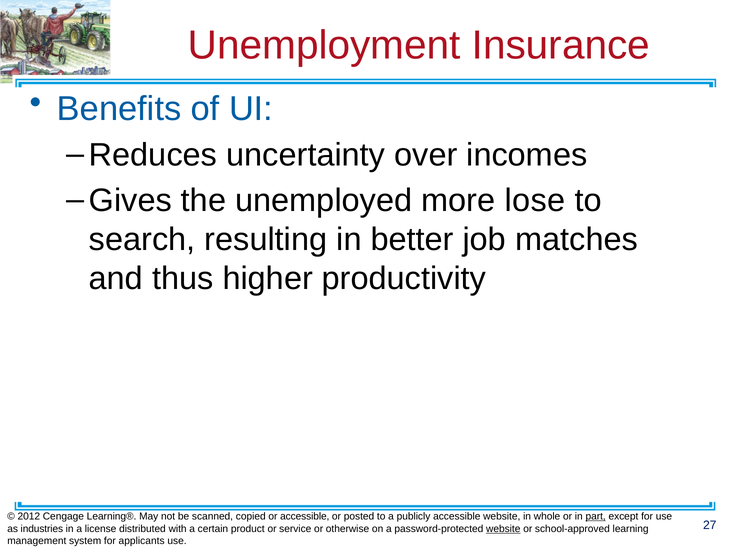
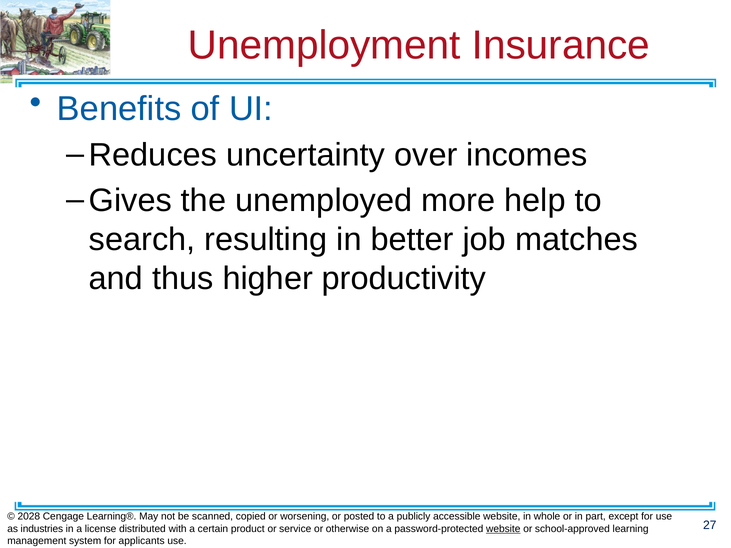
lose: lose -> help
2012: 2012 -> 2028
or accessible: accessible -> worsening
part underline: present -> none
